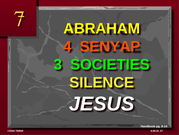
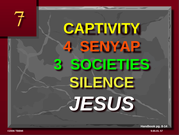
ABRAHAM: ABRAHAM -> CAPTIVITY
